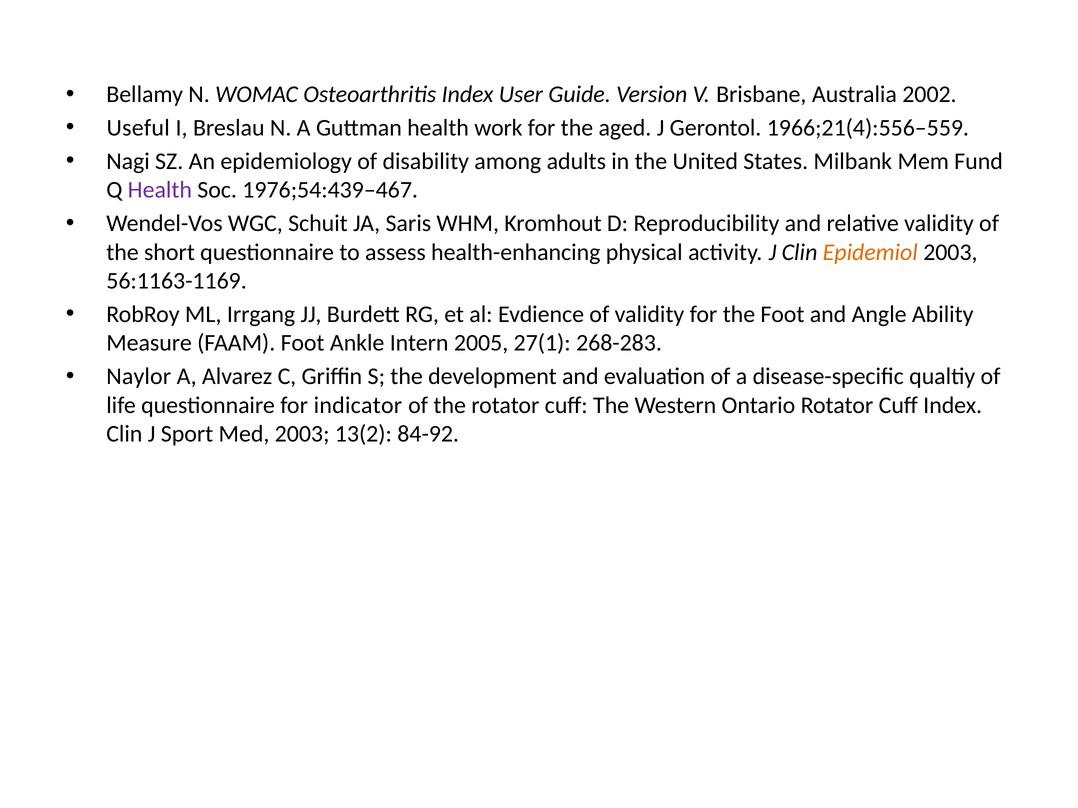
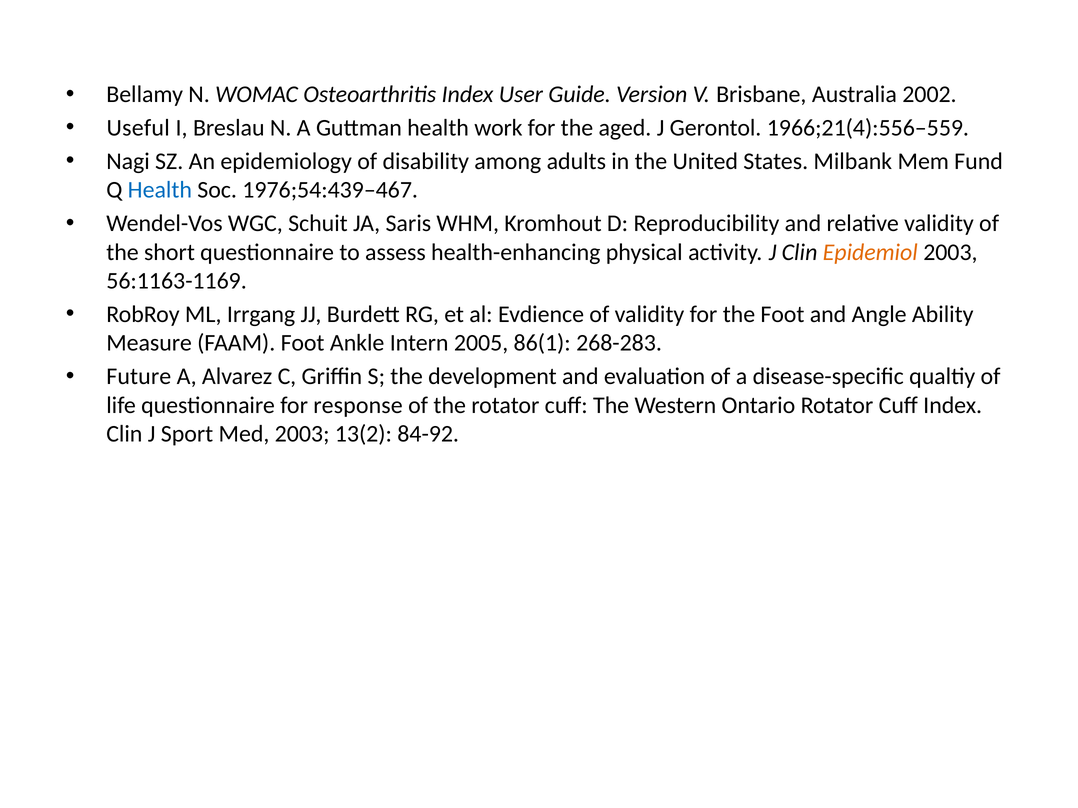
Health at (160, 190) colour: purple -> blue
27(1: 27(1 -> 86(1
Naylor: Naylor -> Future
indicator: indicator -> response
